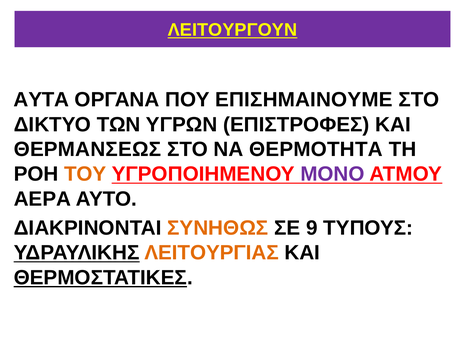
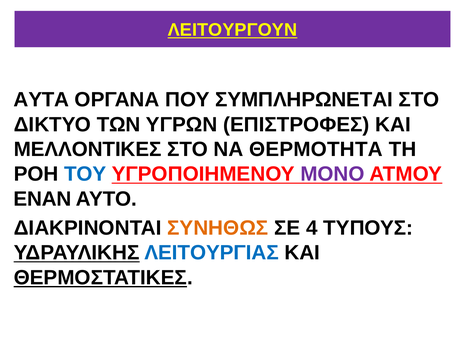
ΕΠΙΣΗΜΑΙΝΟYΜΕ: ΕΠΙΣΗΜΑΙΝΟYΜΕ -> ΣΥΜΠΛΗΡΩΝΕΤΑΙ
ΘΕΡΜΑΝΣΕΩΣ: ΘΕΡΜΑΝΣΕΩΣ -> ΜΕΛΛΟΝΤΙΚΕΣ
ΤΟΥ colour: orange -> blue
ΑΕΡΑ: ΑΕΡΑ -> ΕΝΑΝ
9: 9 -> 4
ΛΕΙΤΟΥΡΓΙΑΣ colour: orange -> blue
